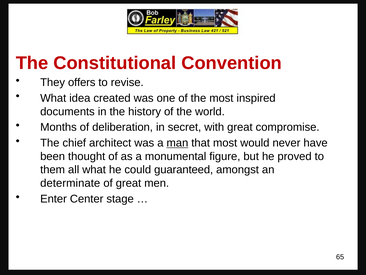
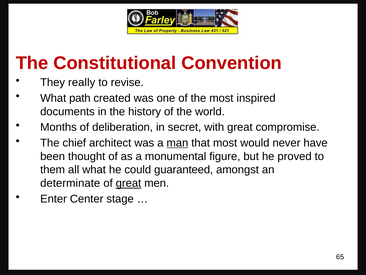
offers: offers -> really
idea: idea -> path
great at (128, 183) underline: none -> present
